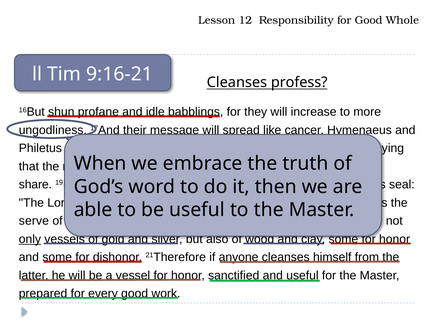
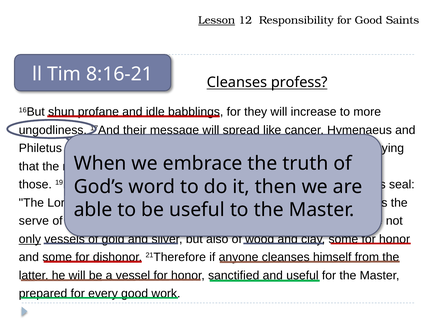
Lesson underline: none -> present
Whole: Whole -> Saints
9:16-21: 9:16-21 -> 8:16-21
share at (35, 185): share -> those
